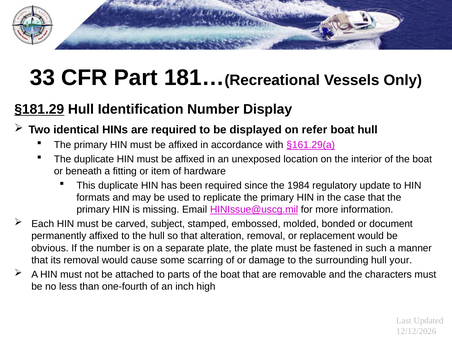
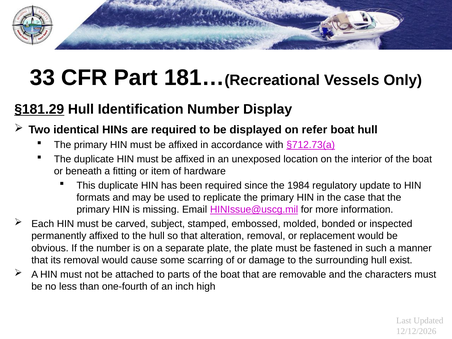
§161.29(a: §161.29(a -> §712.73(a
document: document -> inspected
your: your -> exist
